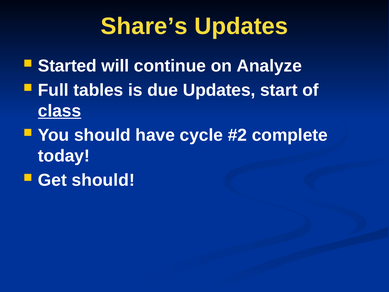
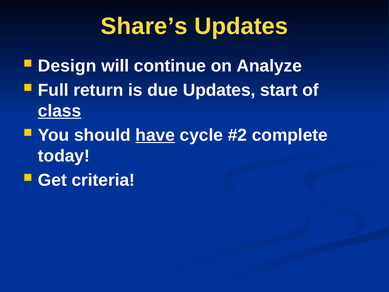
Started: Started -> Design
tables: tables -> return
have underline: none -> present
Get should: should -> criteria
